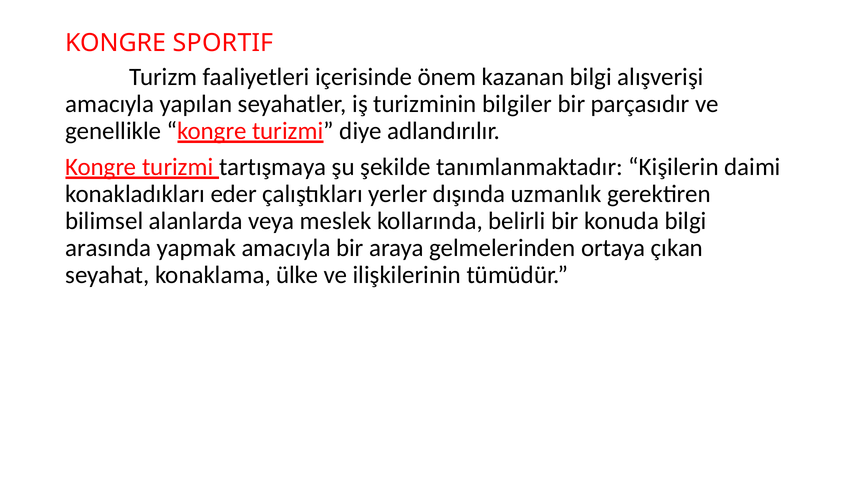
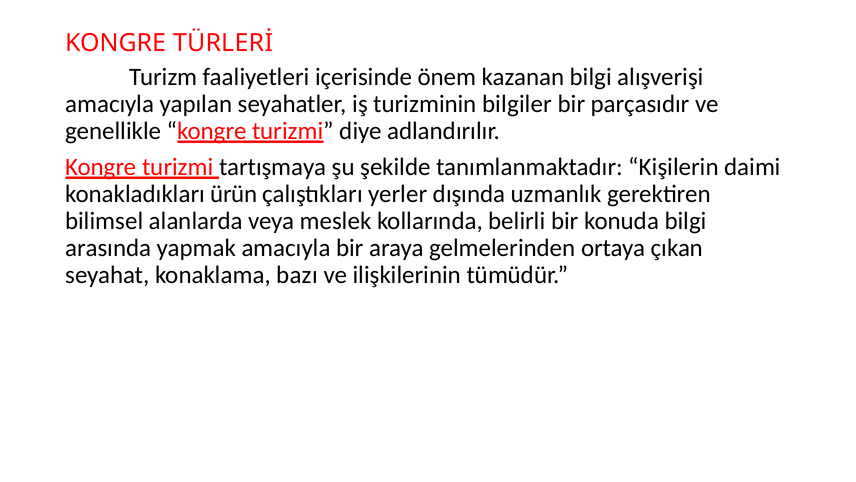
SPORTIF: SPORTIF -> TÜRLERİ
eder: eder -> ürün
ülke: ülke -> bazı
